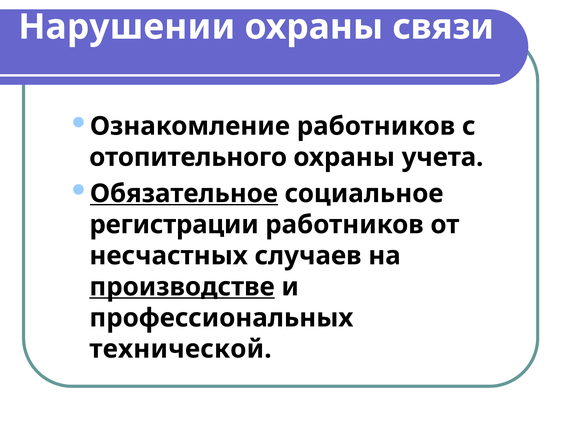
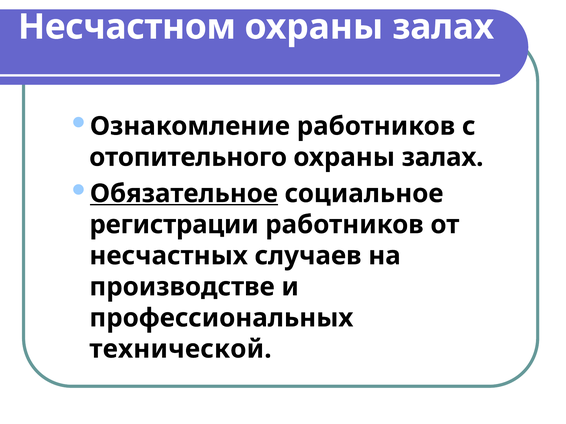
Нарушении: Нарушении -> Несчастном
связи at (443, 27): связи -> залах
учета at (443, 157): учета -> залах
производстве underline: present -> none
